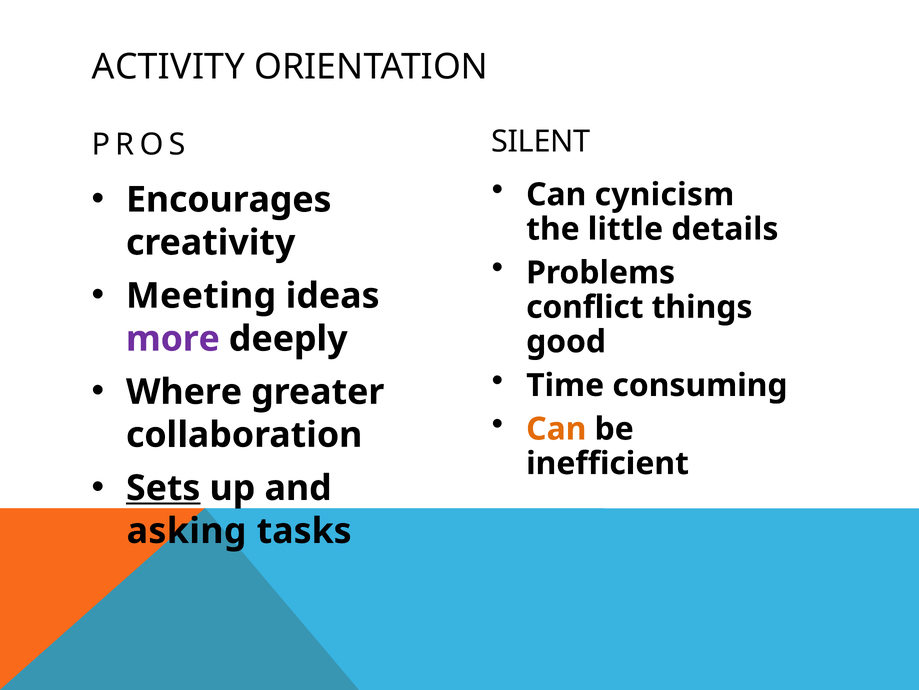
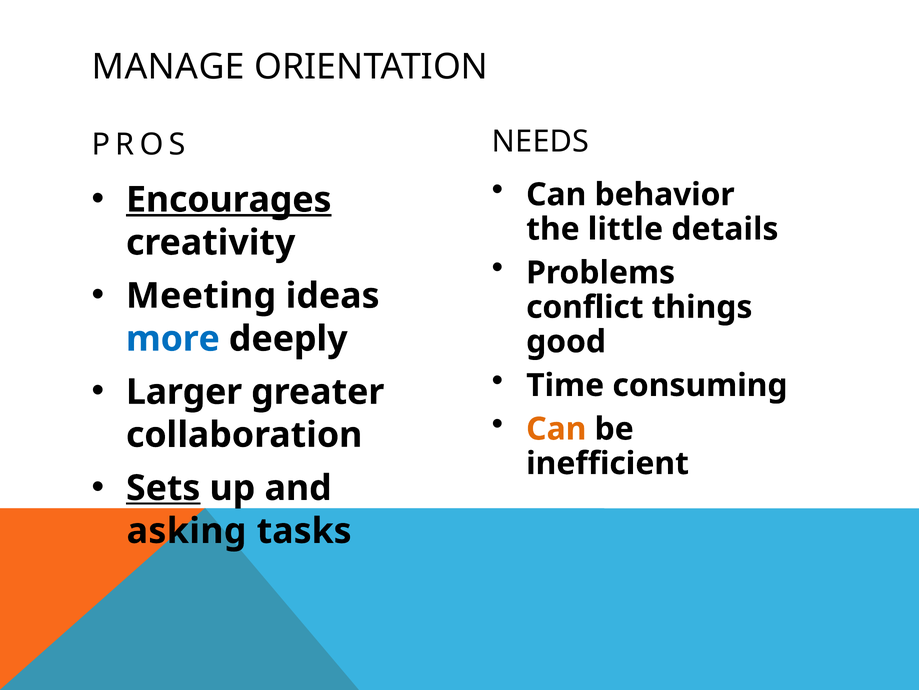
ACTIVITY: ACTIVITY -> MANAGE
SILENT: SILENT -> NEEDS
cynicism: cynicism -> behavior
Encourages underline: none -> present
more colour: purple -> blue
Where: Where -> Larger
